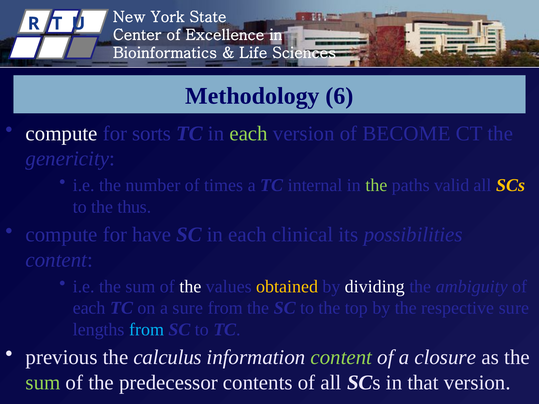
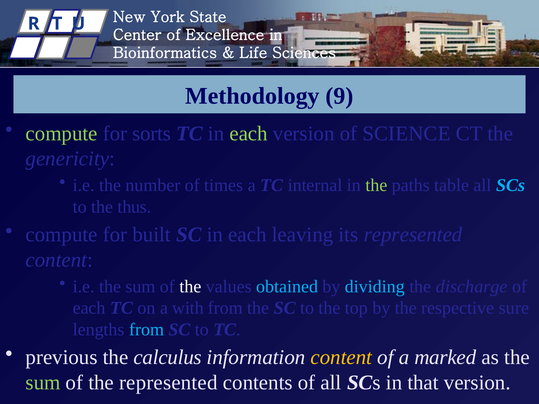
6: 6 -> 9
compute at (62, 134) colour: white -> light green
BECOME: BECOME -> SCIENCE
valid: valid -> table
SCs at (511, 185) colour: yellow -> light blue
have: have -> built
clinical: clinical -> leaving
its possibilities: possibilities -> represented
obtained colour: yellow -> light blue
dividing colour: white -> light blue
ambiguity: ambiguity -> discharge
a sure: sure -> with
content at (341, 358) colour: light green -> yellow
closure: closure -> marked
the predecessor: predecessor -> represented
